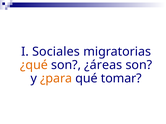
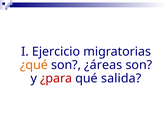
Sociales: Sociales -> Ejercicio
¿para colour: orange -> red
tomar: tomar -> salida
